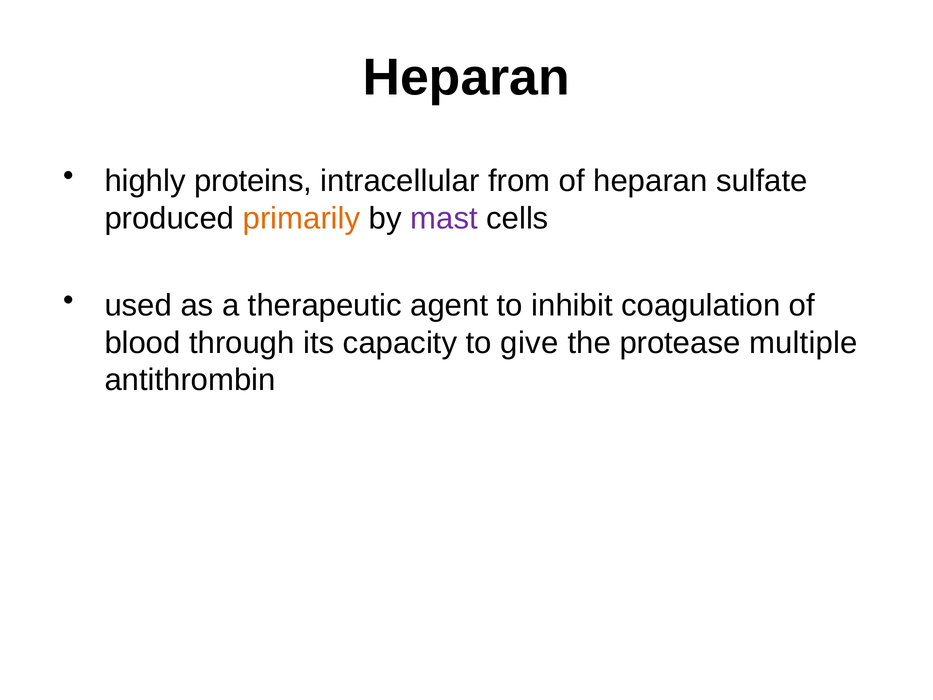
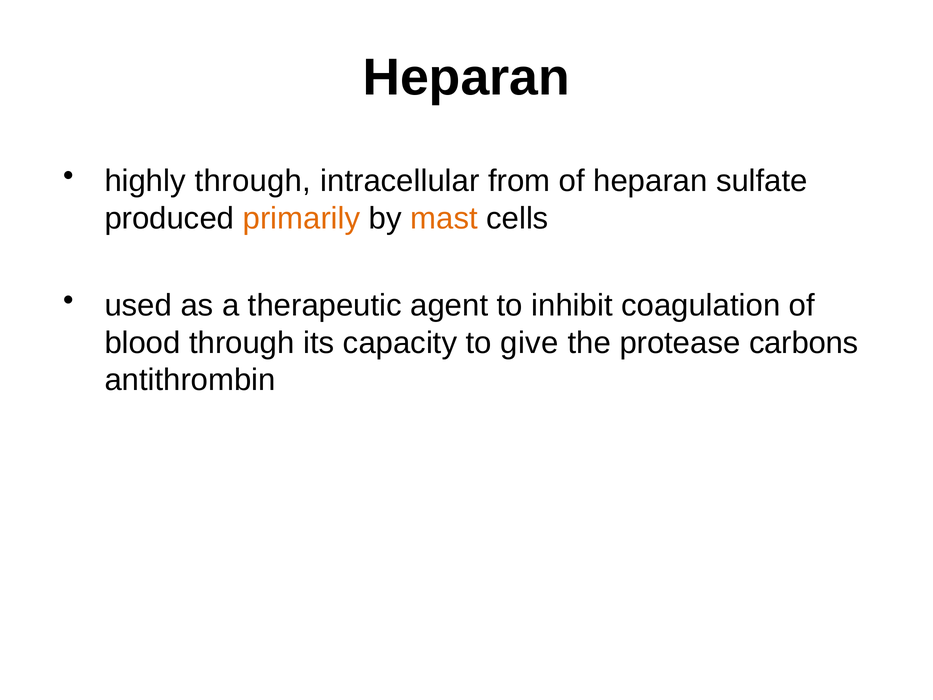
highly proteins: proteins -> through
mast colour: purple -> orange
multiple: multiple -> carbons
